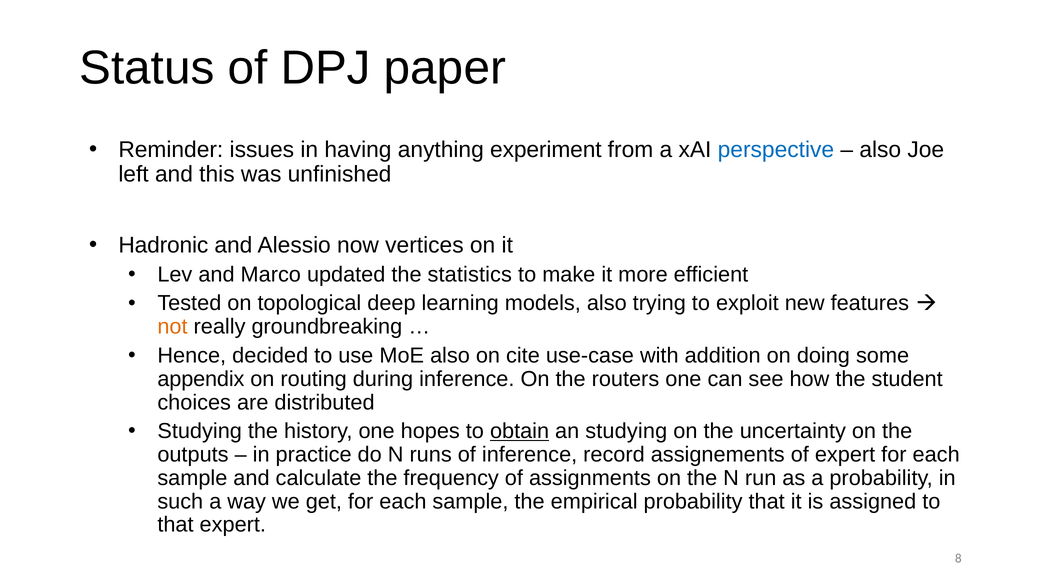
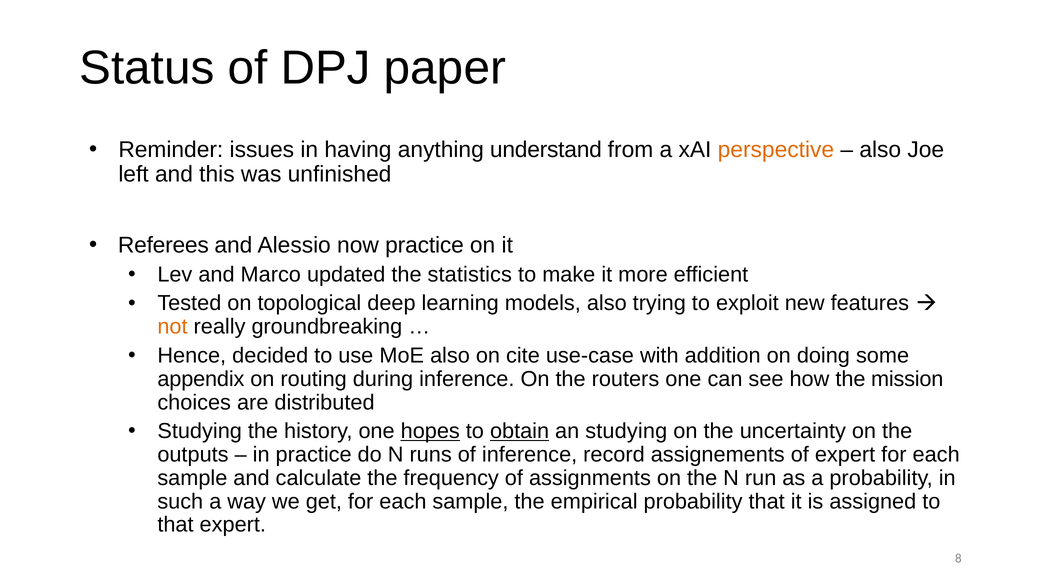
experiment: experiment -> understand
perspective colour: blue -> orange
Hadronic: Hadronic -> Referees
now vertices: vertices -> practice
student: student -> mission
hopes underline: none -> present
